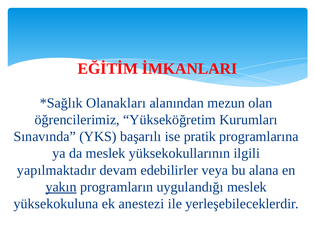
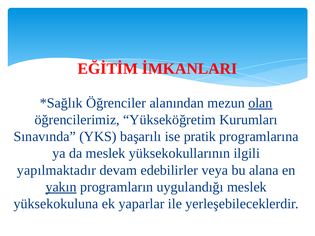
Olanakları: Olanakları -> Öğrenciler
olan underline: none -> present
anestezi: anestezi -> yaparlar
